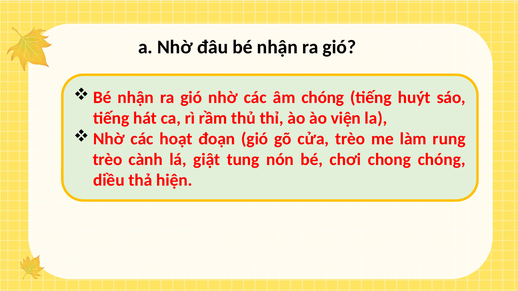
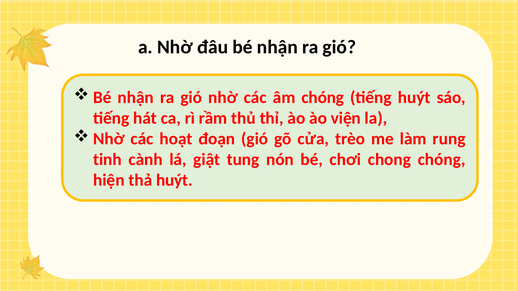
trèo at (108, 160): trèo -> tinh
diều: diều -> hiện
thả hiện: hiện -> huýt
